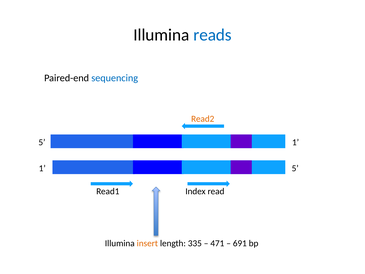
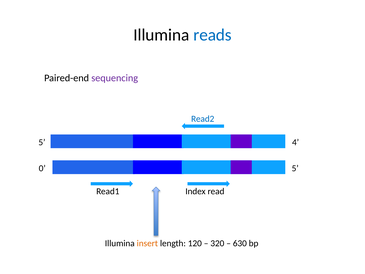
sequencing colour: blue -> purple
Read2 colour: orange -> blue
1 at (296, 142): 1 -> 4
1 at (42, 168): 1 -> 0
335: 335 -> 120
471: 471 -> 320
691: 691 -> 630
